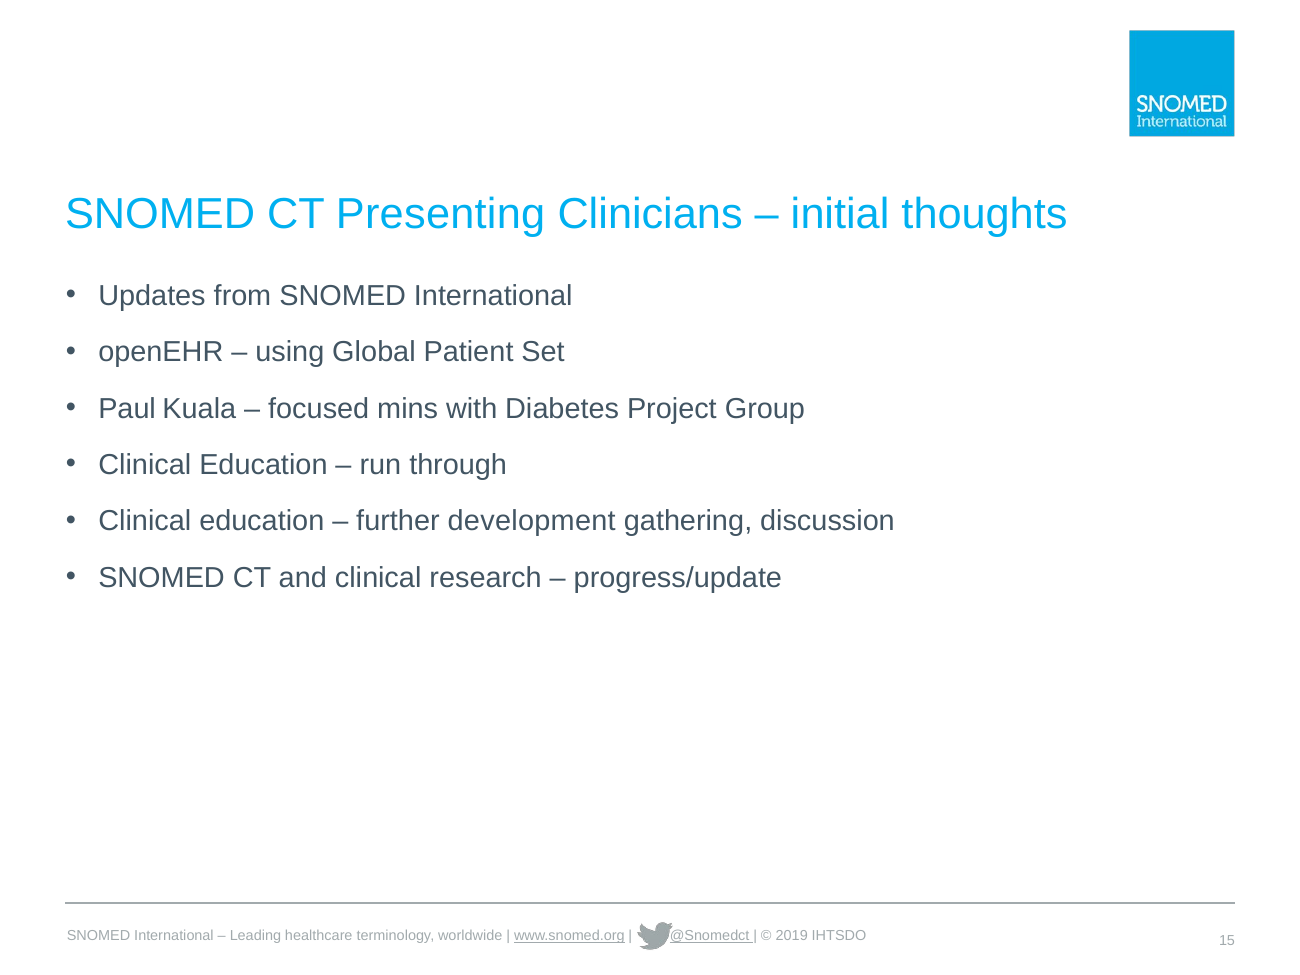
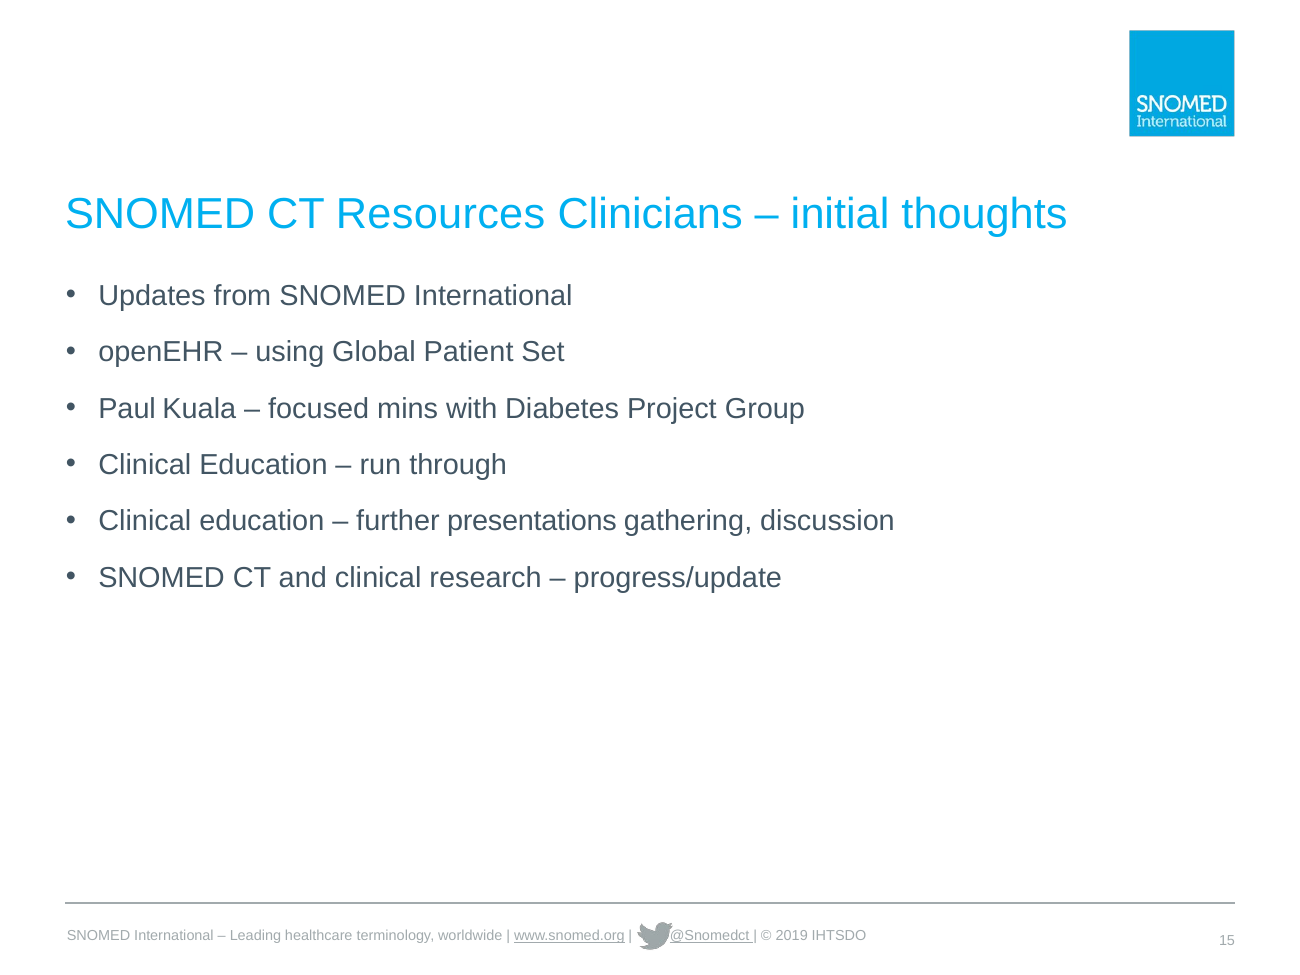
Presenting: Presenting -> Resources
development: development -> presentations
